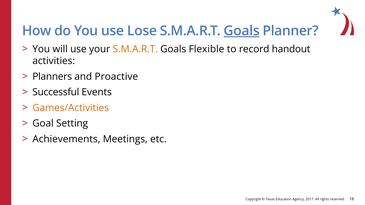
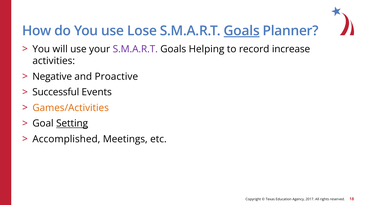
S.M.A.R.T at (135, 49) colour: orange -> purple
Flexible: Flexible -> Helping
handout: handout -> increase
Planners: Planners -> Negative
Setting underline: none -> present
Achievements: Achievements -> Accomplished
